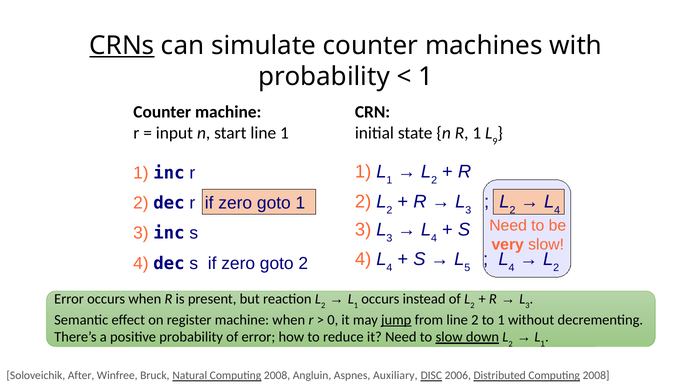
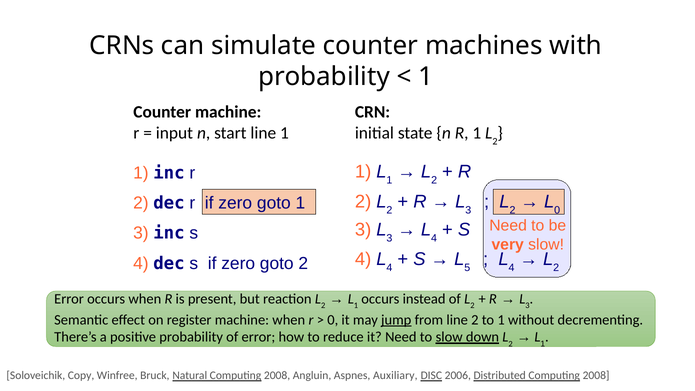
CRNs underline: present -> none
9 at (495, 141): 9 -> 2
4 at (557, 210): 4 -> 0
After: After -> Copy
